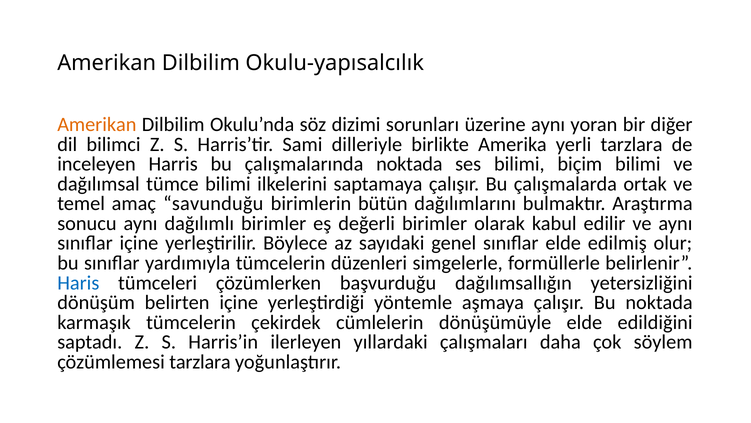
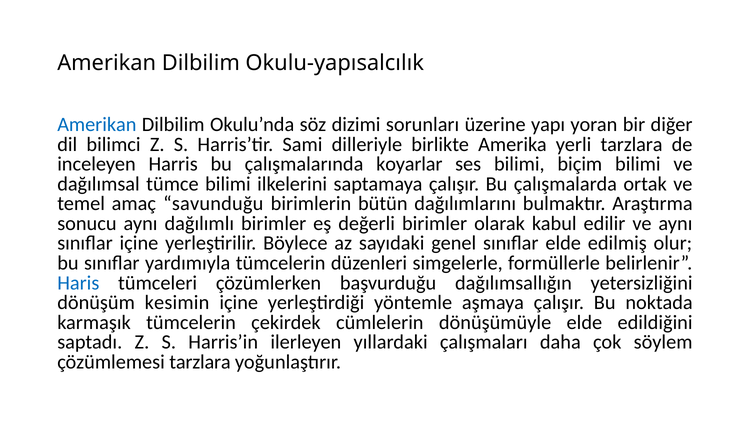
Amerikan at (97, 124) colour: orange -> blue
üzerine aynı: aynı -> yapı
çalışmalarında noktada: noktada -> koyarlar
belirten: belirten -> kesimin
